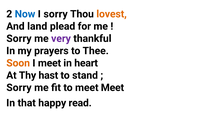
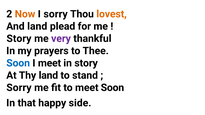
Now colour: blue -> orange
Sorry at (19, 39): Sorry -> Story
Soon at (18, 63) colour: orange -> blue
in heart: heart -> story
Thy hast: hast -> land
meet Meet: Meet -> Soon
read: read -> side
